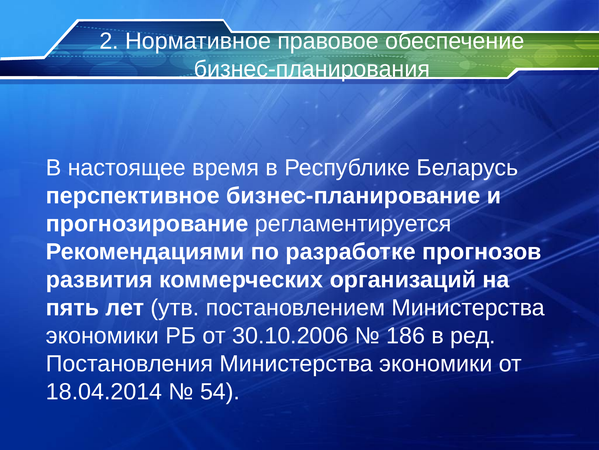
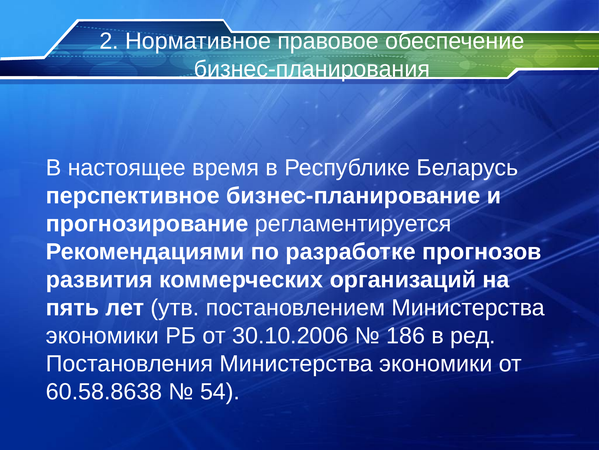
18.04.2014: 18.04.2014 -> 60.58.8638
